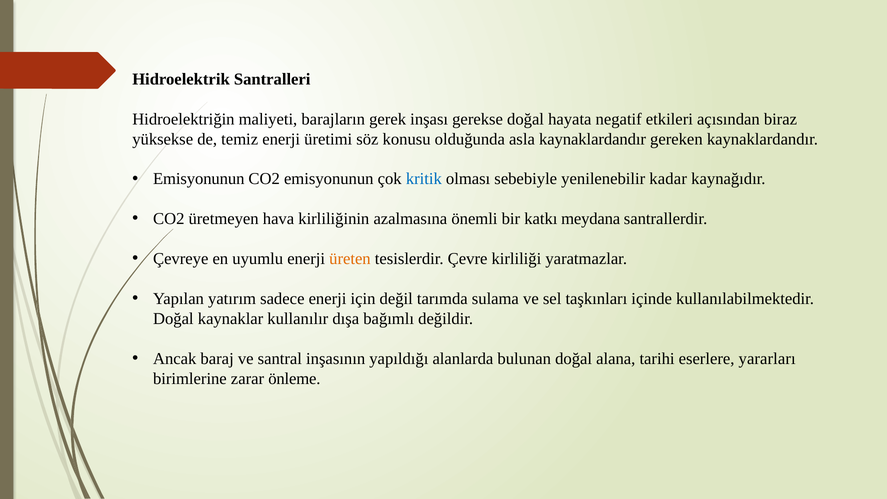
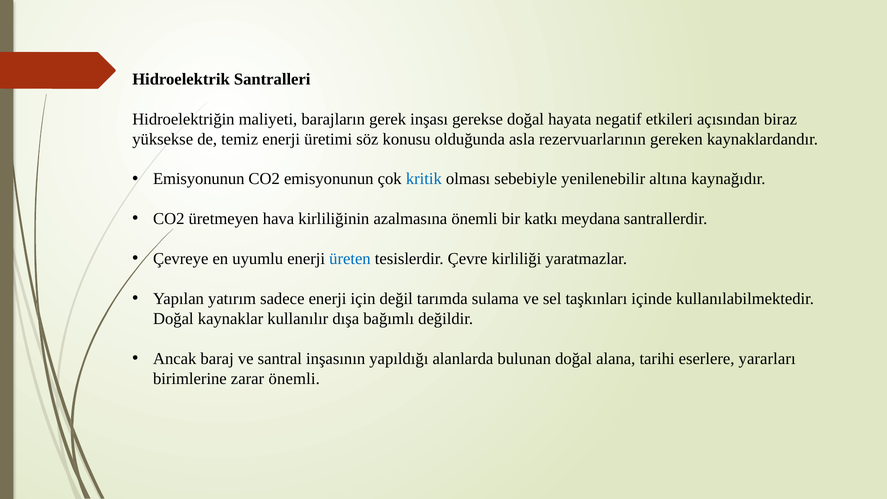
asla kaynaklardandır: kaynaklardandır -> rezervuarlarının
kadar: kadar -> altına
üreten colour: orange -> blue
zarar önleme: önleme -> önemli
